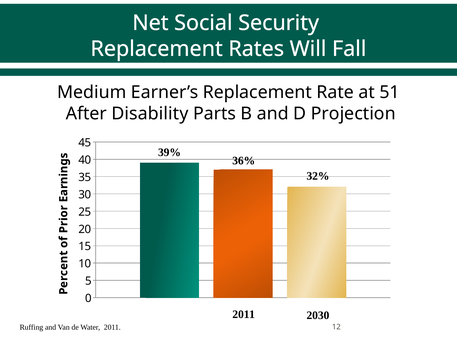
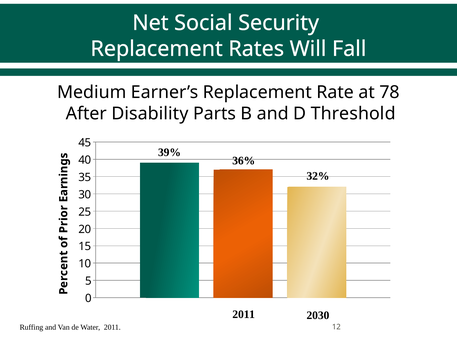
51: 51 -> 78
Projection: Projection -> Threshold
